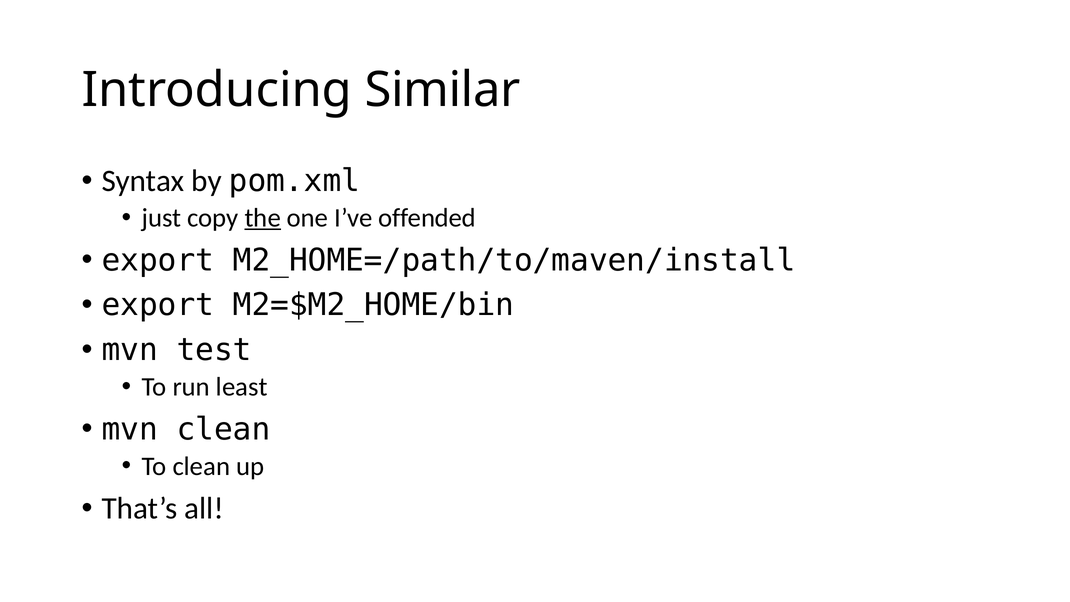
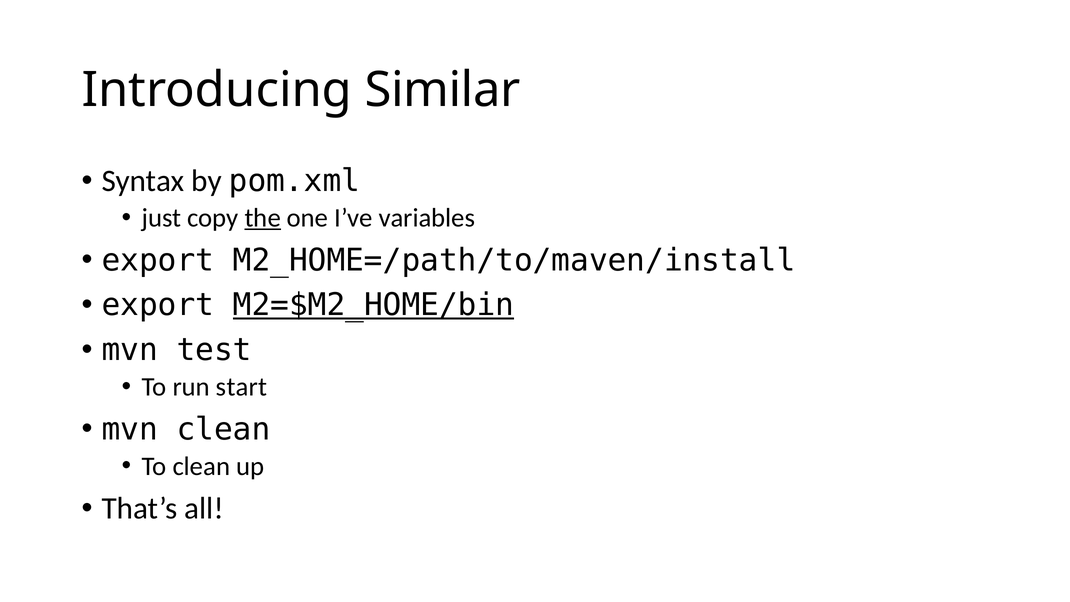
offended: offended -> variables
M2=$M2_HOME/bin underline: none -> present
least: least -> start
